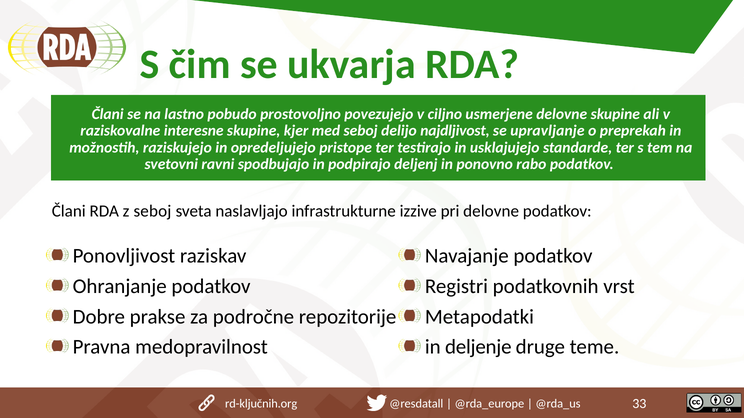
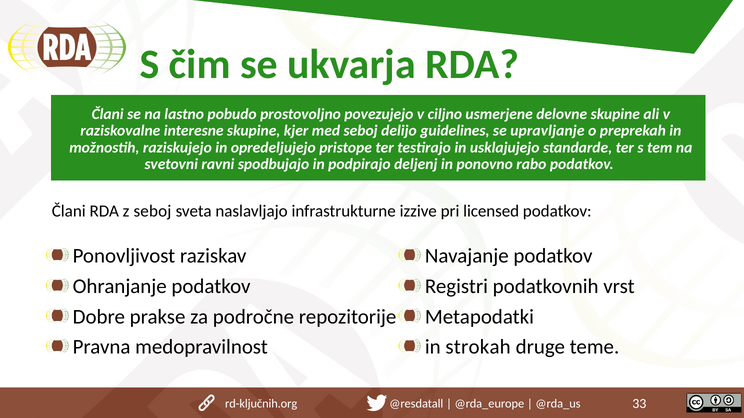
najdljivost: najdljivost -> guidelines
pri delovne: delovne -> licensed
deljenje: deljenje -> strokah
